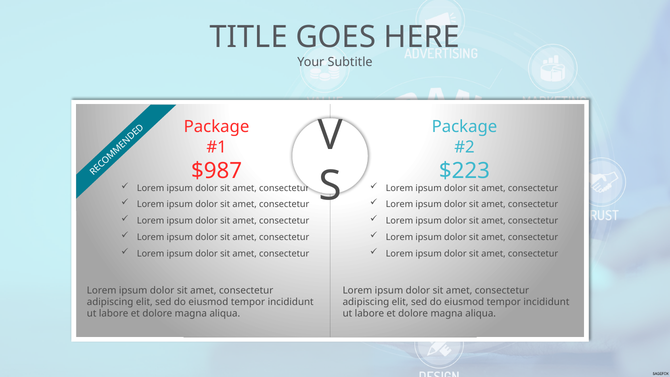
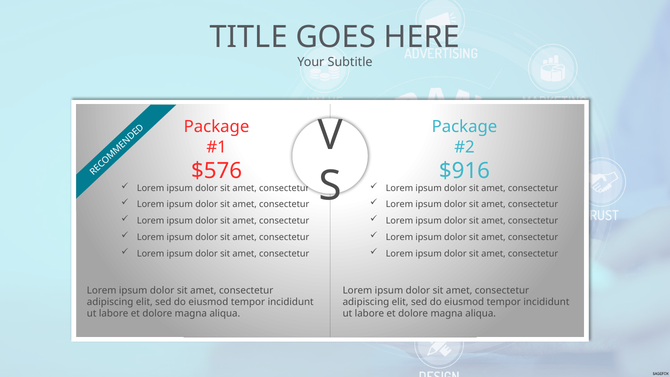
$987: $987 -> $576
$223: $223 -> $916
